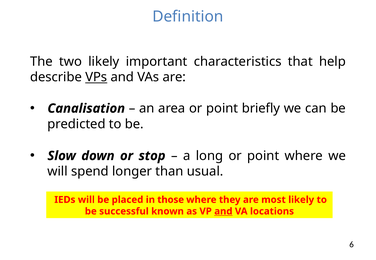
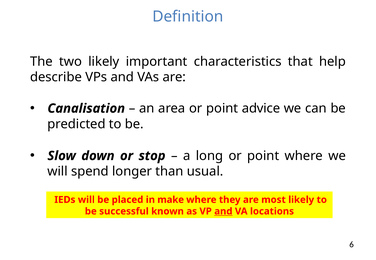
VPs underline: present -> none
briefly: briefly -> advice
those: those -> make
